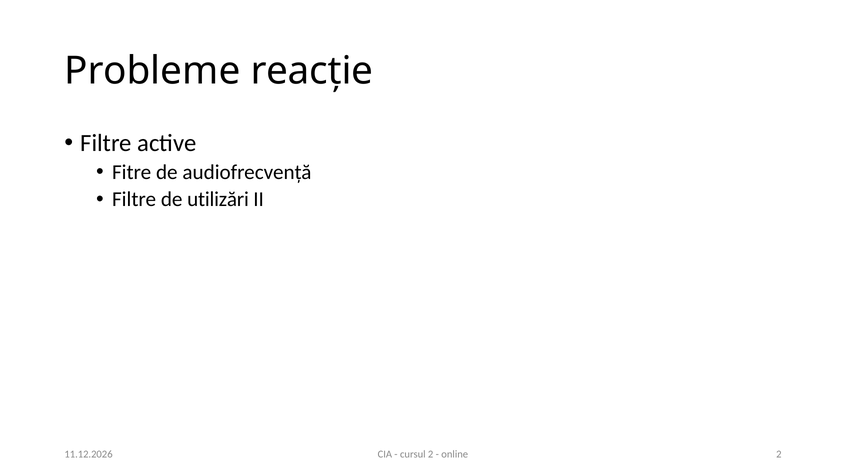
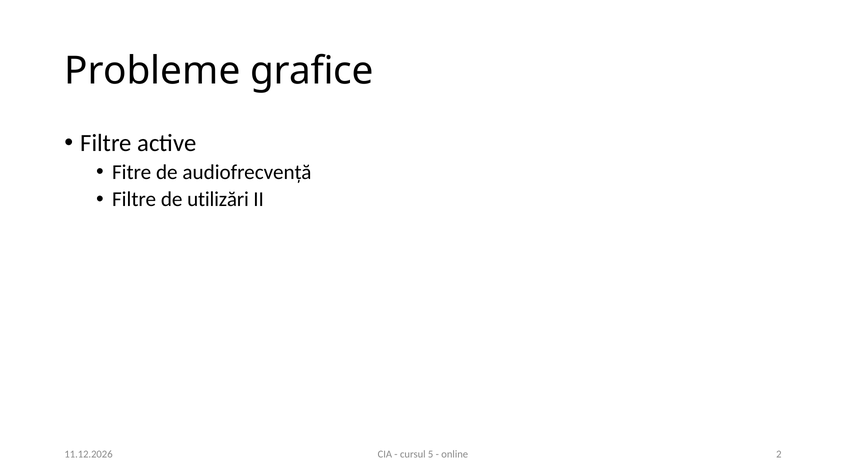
reacție: reacție -> grafice
cursul 2: 2 -> 5
